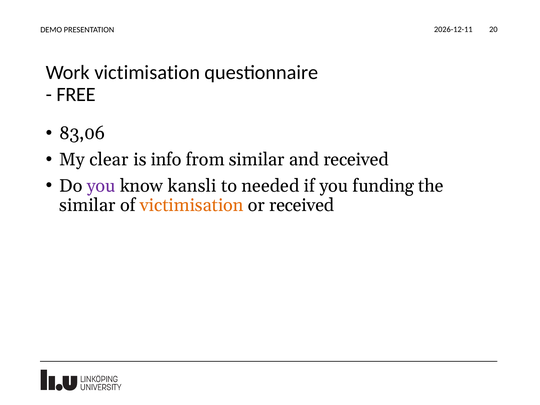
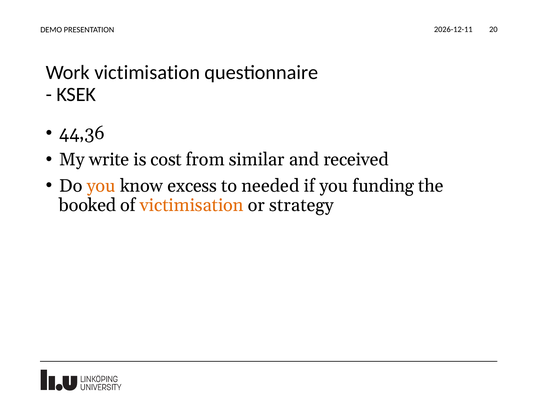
FREE: FREE -> KSEK
83,06: 83,06 -> 44,36
clear: clear -> write
info: info -> cost
you at (101, 186) colour: purple -> orange
kansli: kansli -> excess
similar at (87, 205): similar -> booked
or received: received -> strategy
